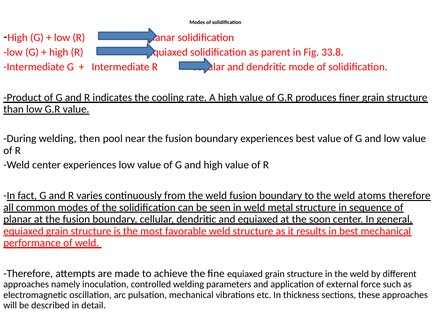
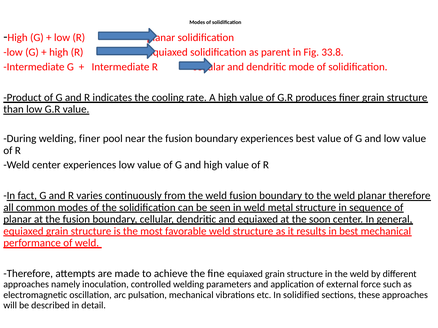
welding then: then -> finer
weld atoms: atoms -> planar
thickness: thickness -> solidified
